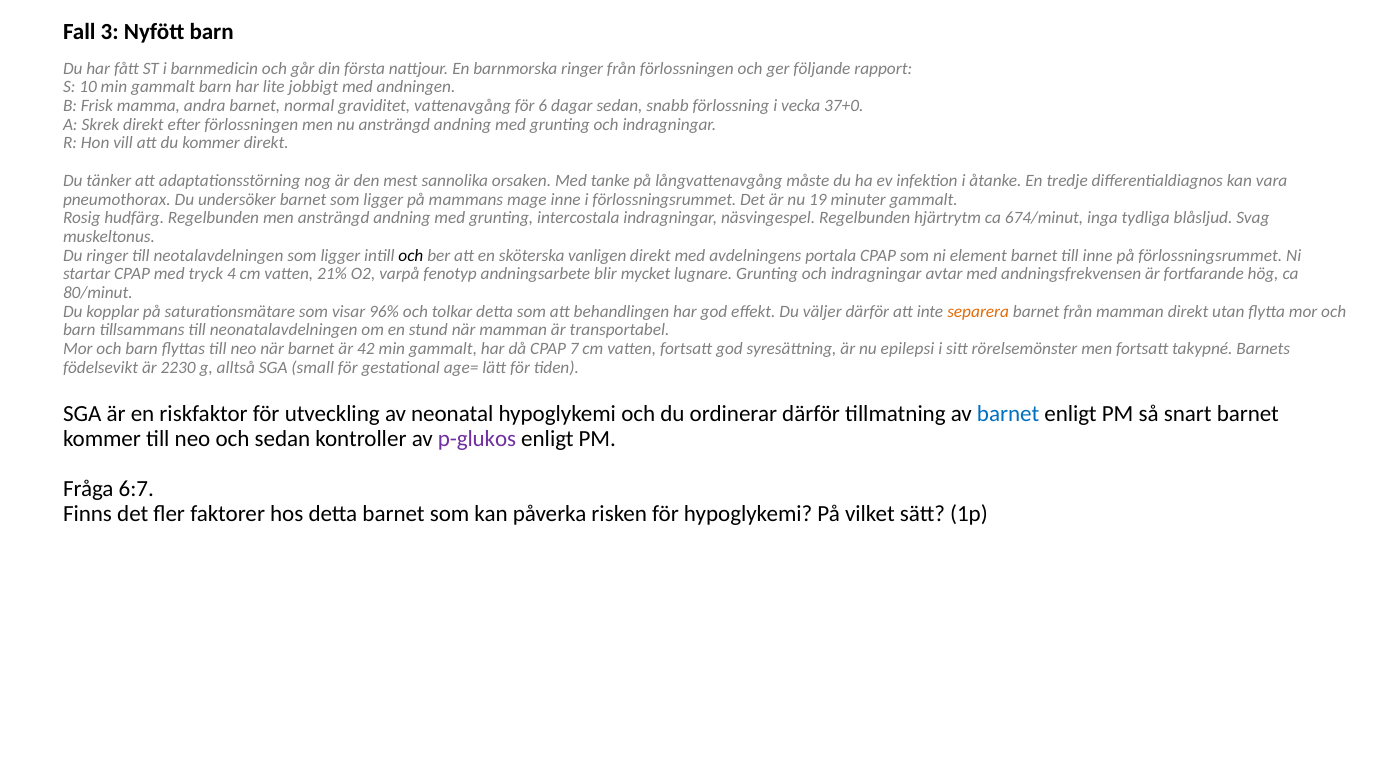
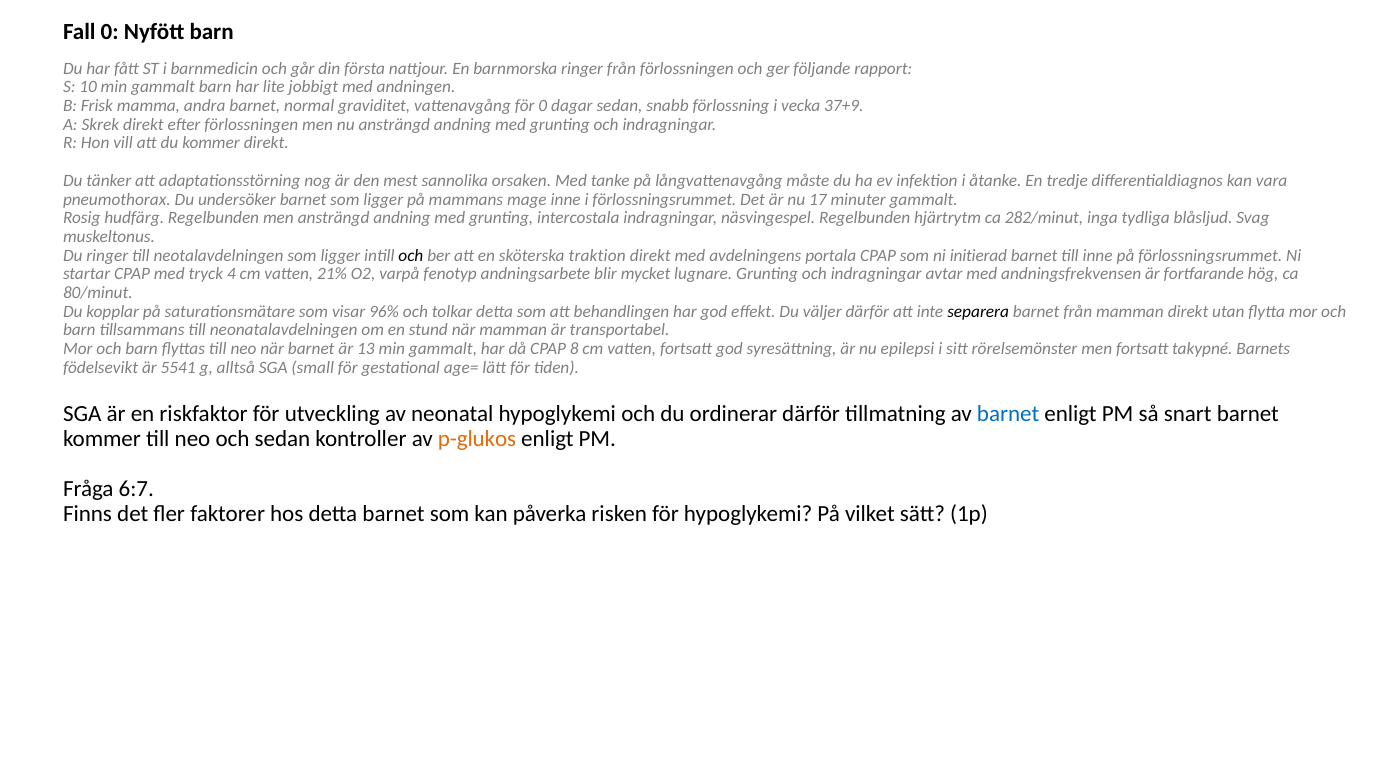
Fall 3: 3 -> 0
för 6: 6 -> 0
37+0: 37+0 -> 37+9
19: 19 -> 17
674/minut: 674/minut -> 282/minut
vanligen: vanligen -> traktion
element: element -> initierad
separera colour: orange -> black
42: 42 -> 13
7: 7 -> 8
2230: 2230 -> 5541
p-glukos colour: purple -> orange
